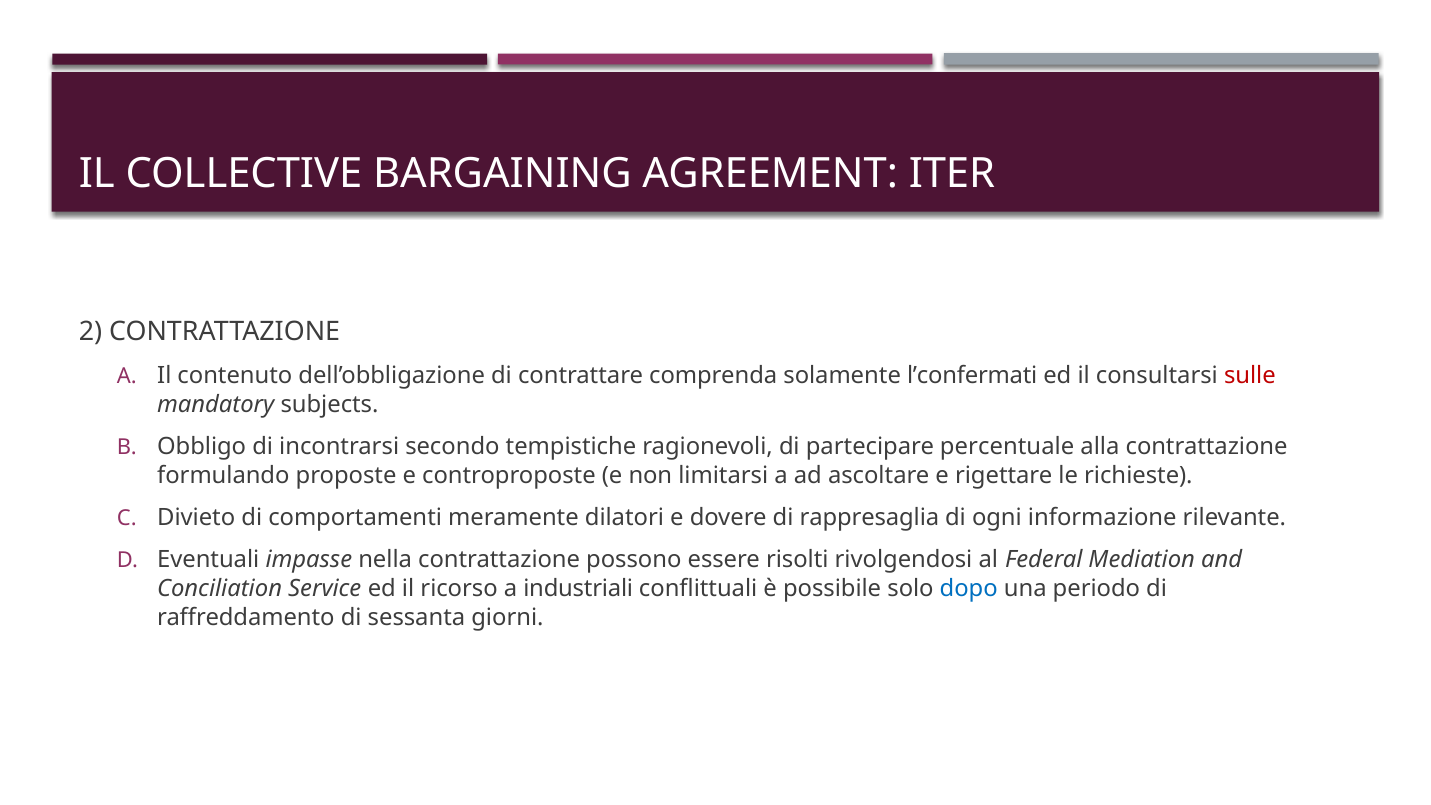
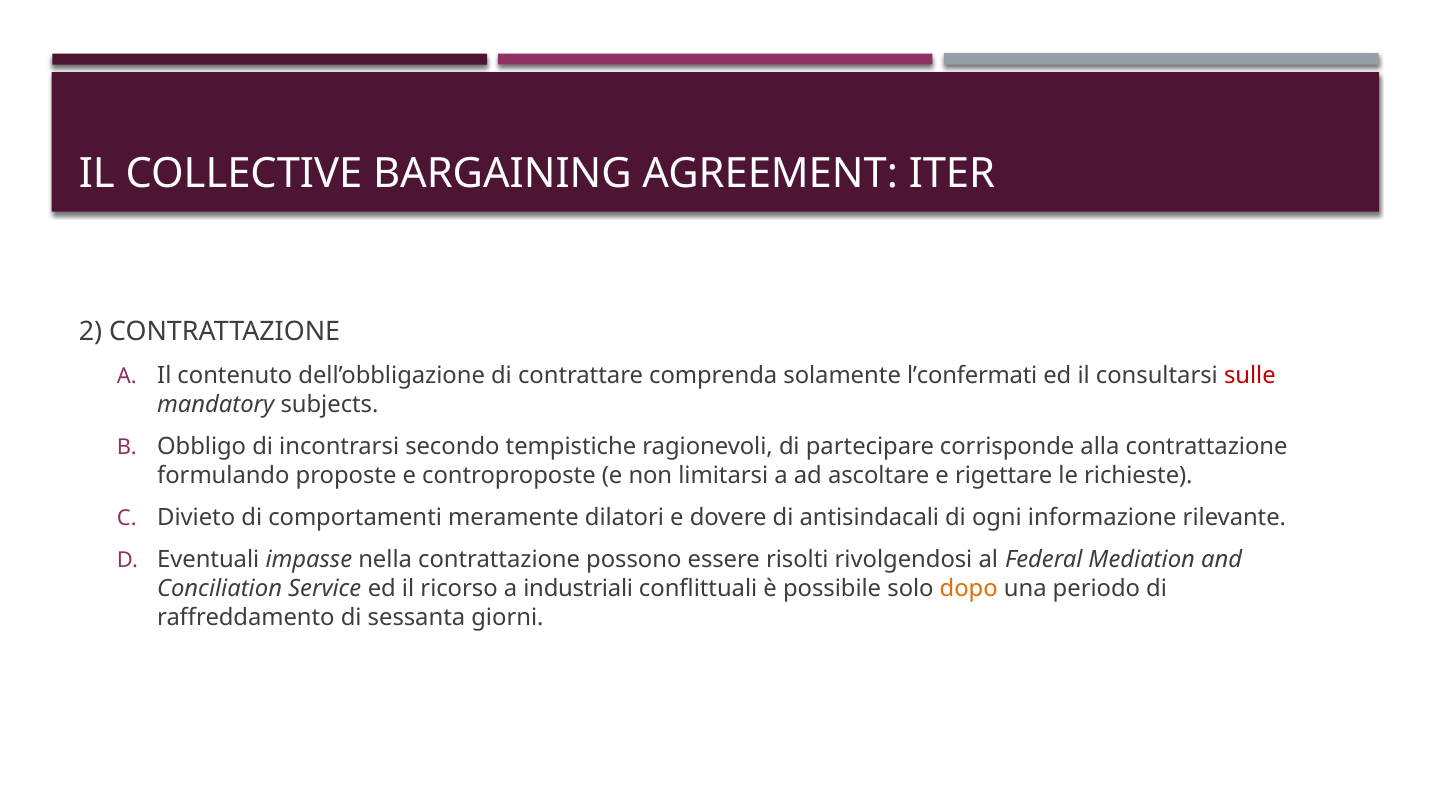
percentuale: percentuale -> corrisponde
rappresaglia: rappresaglia -> antisindacali
dopo colour: blue -> orange
